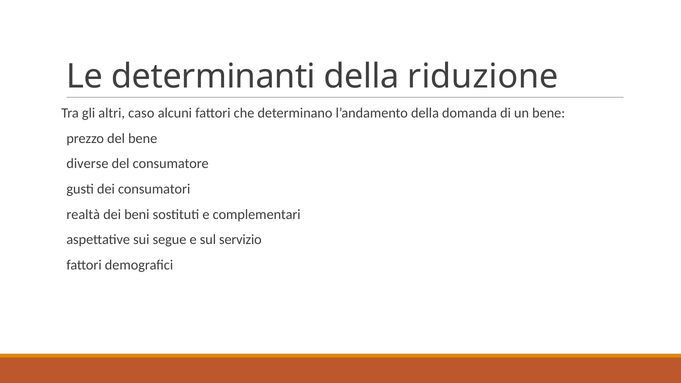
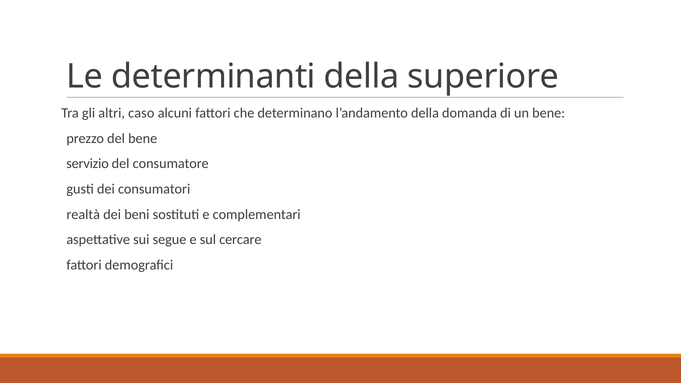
riduzione: riduzione -> superiore
diverse: diverse -> servizio
servizio: servizio -> cercare
